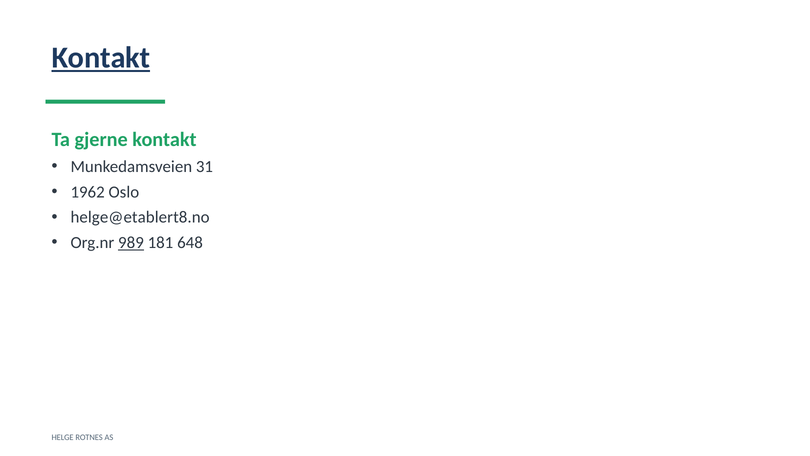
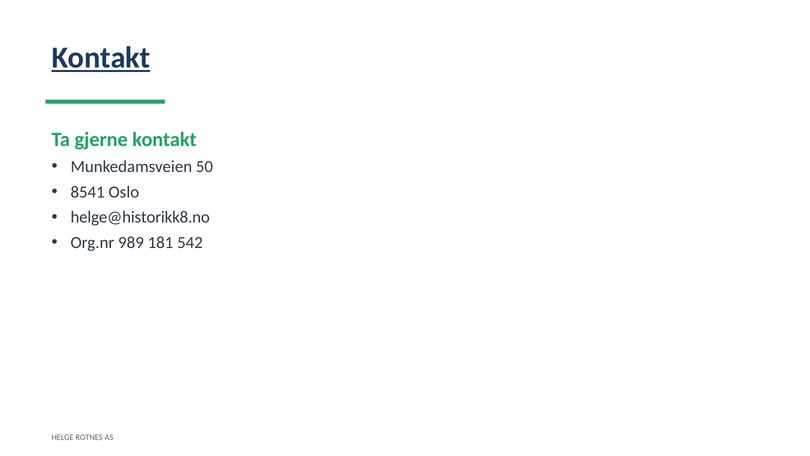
31: 31 -> 50
1962: 1962 -> 8541
helge@etablert8.no: helge@etablert8.no -> helge@historikk8.no
989 underline: present -> none
648: 648 -> 542
